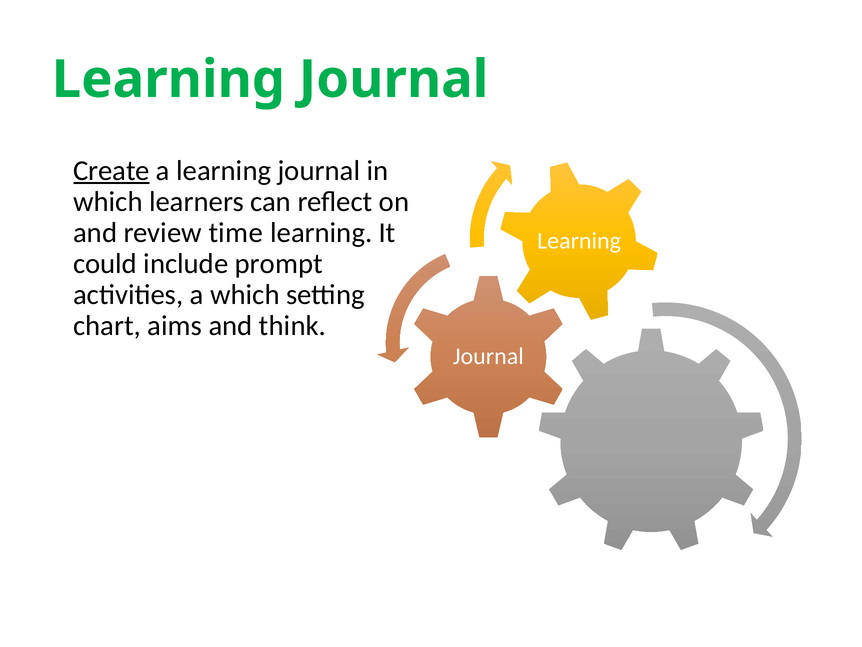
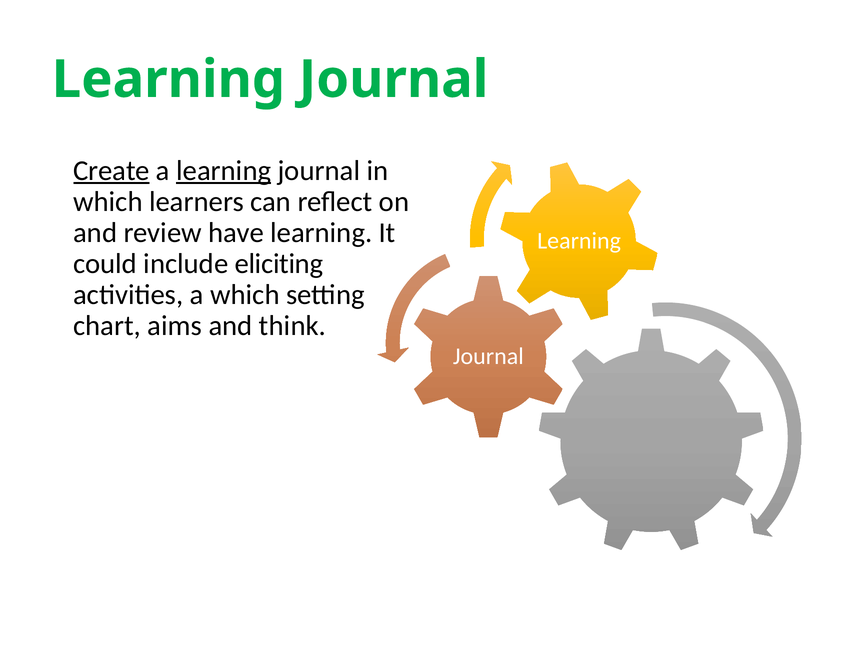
learning at (224, 171) underline: none -> present
time: time -> have
prompt: prompt -> eliciting
